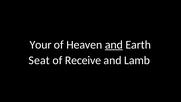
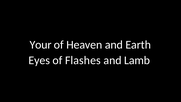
and at (114, 45) underline: present -> none
Seat: Seat -> Eyes
Receive: Receive -> Flashes
